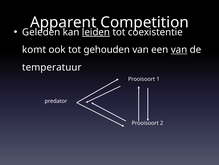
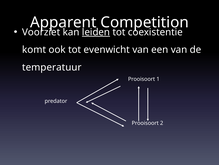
Geleden: Geleden -> Voorziet
gehouden: gehouden -> evenwicht
van at (179, 49) underline: present -> none
